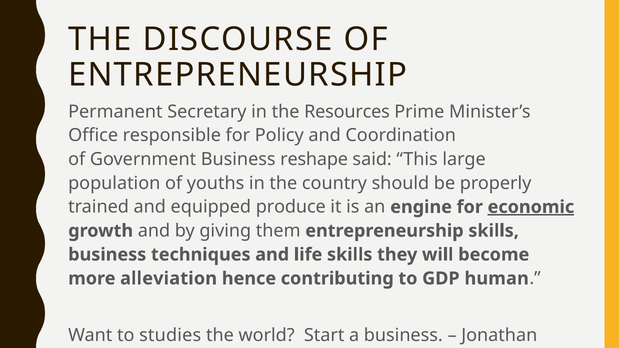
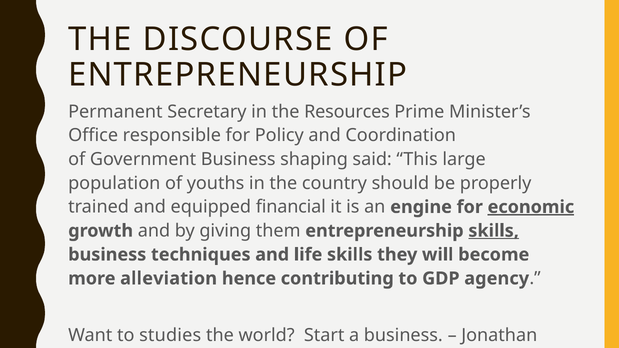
reshape: reshape -> shaping
produce: produce -> financial
skills at (494, 231) underline: none -> present
human: human -> agency
